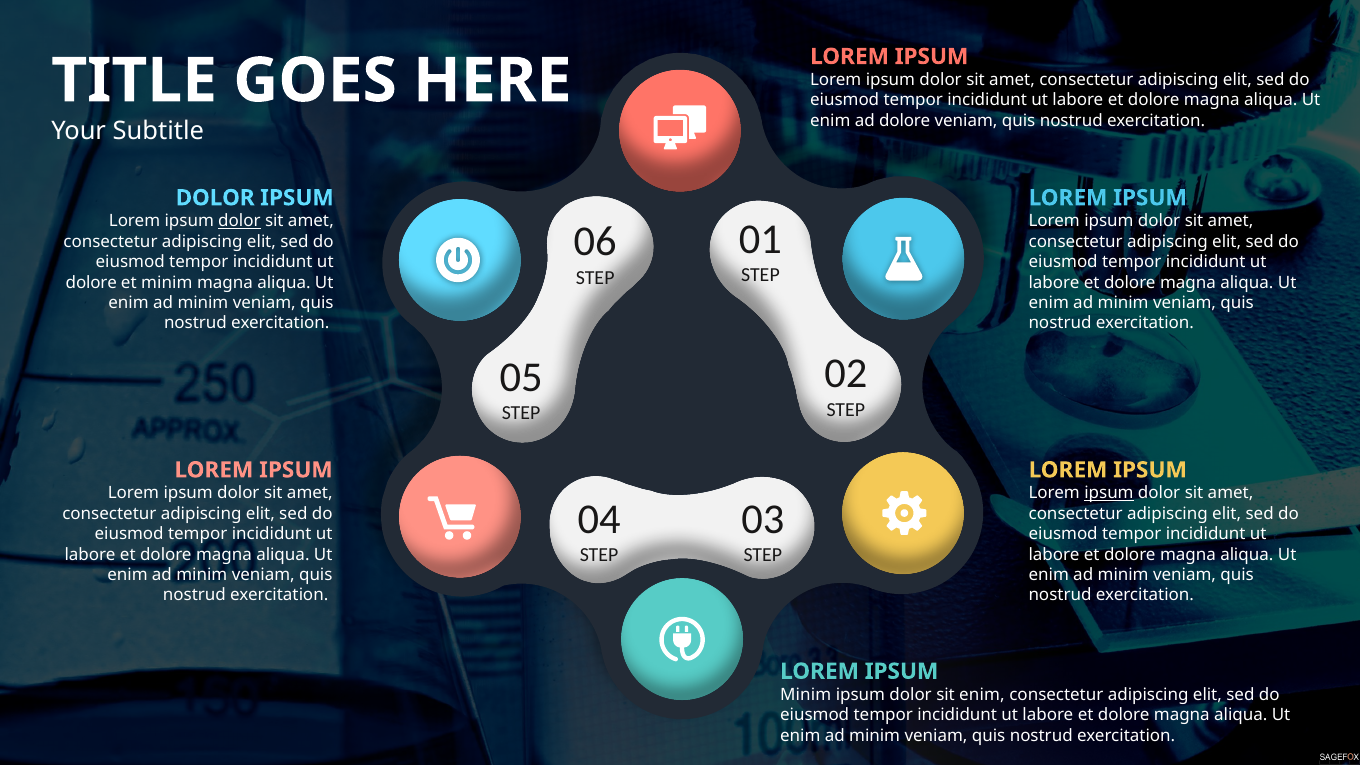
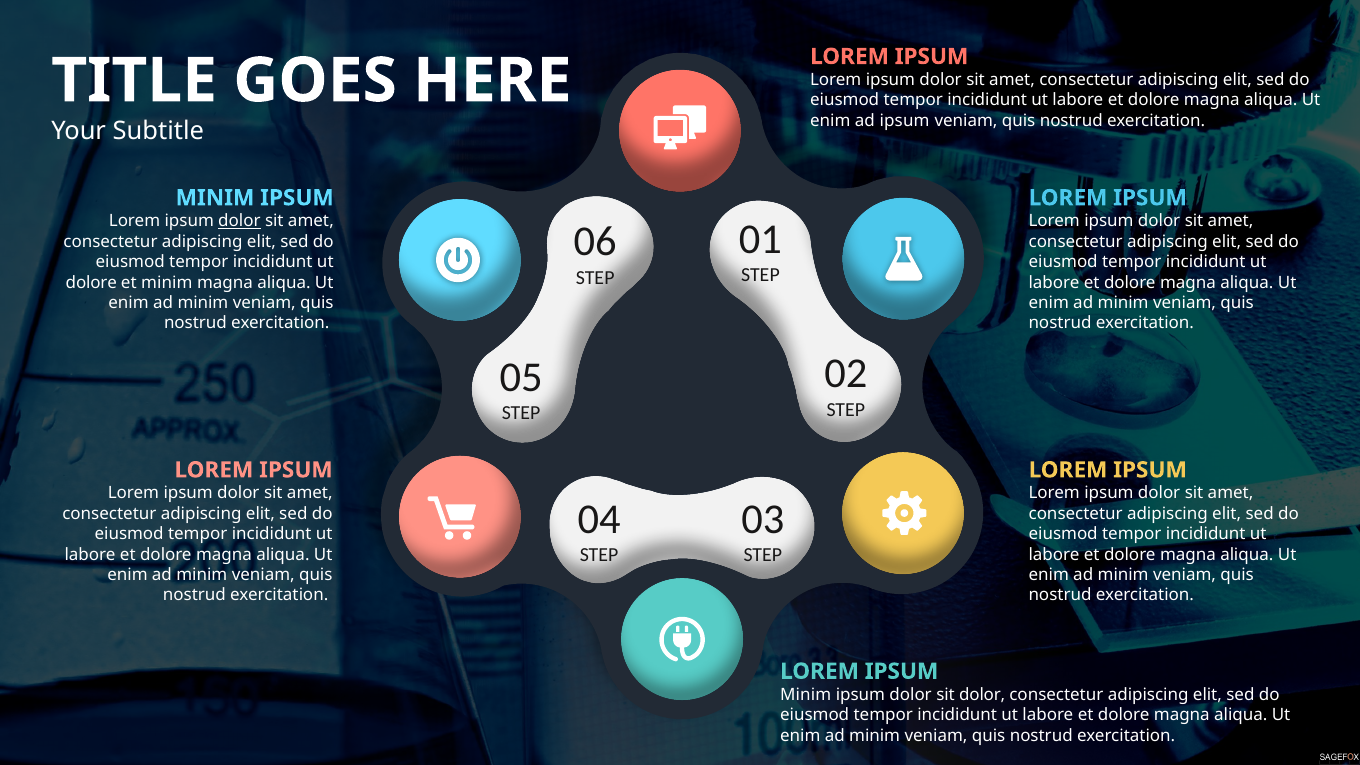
ad dolore: dolore -> ipsum
DOLOR at (215, 198): DOLOR -> MINIM
ipsum at (1109, 493) underline: present -> none
sit enim: enim -> dolor
